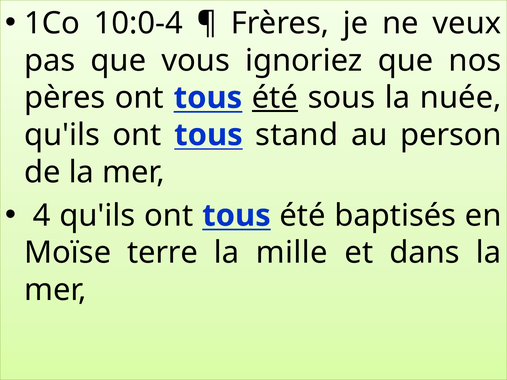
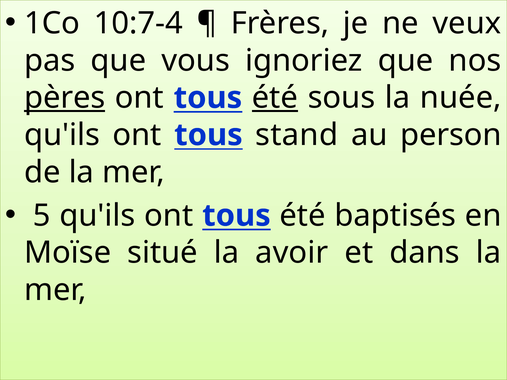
10:0-4: 10:0-4 -> 10:7-4
pères underline: none -> present
4: 4 -> 5
terre: terre -> situé
mille: mille -> avoir
